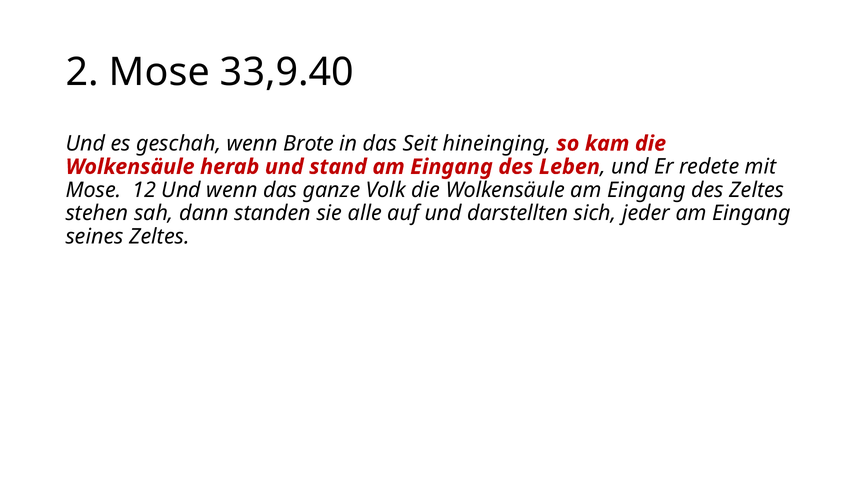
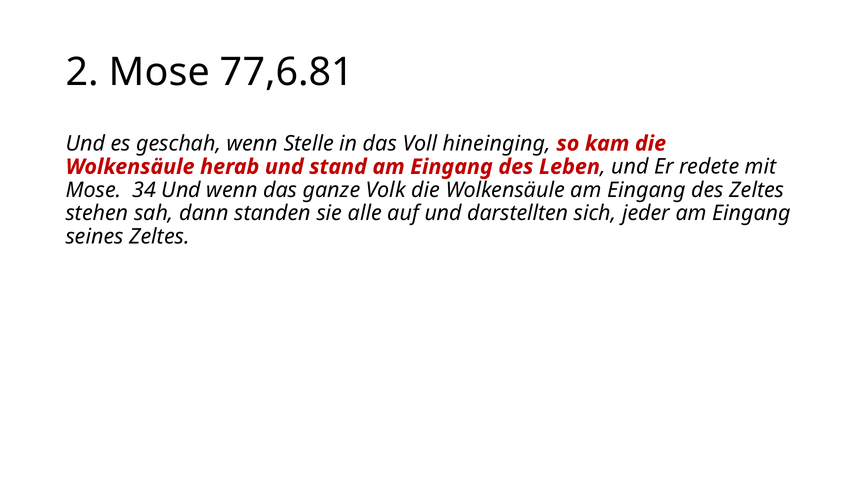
33,9.40: 33,9.40 -> 77,6.81
Brote: Brote -> Stelle
Seit: Seit -> Voll
12: 12 -> 34
